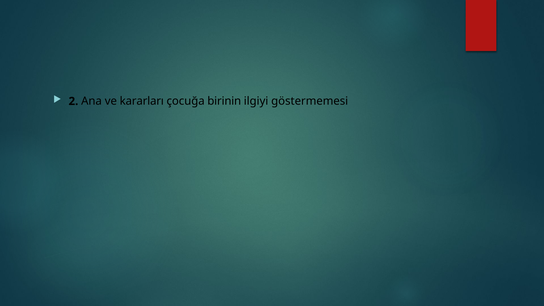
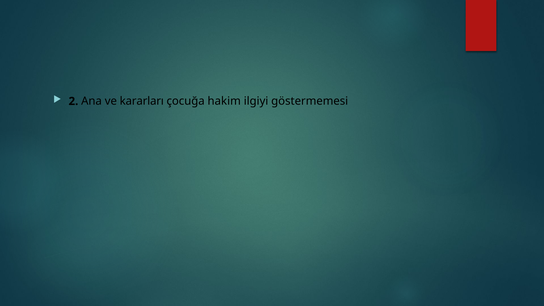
birinin: birinin -> hakim
